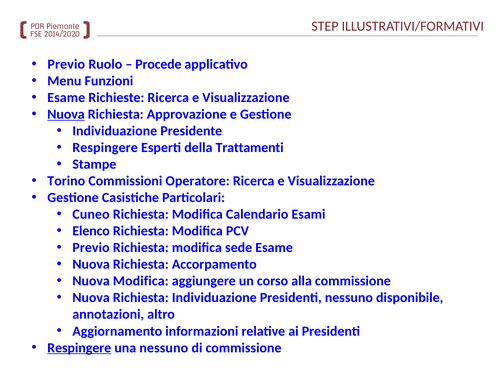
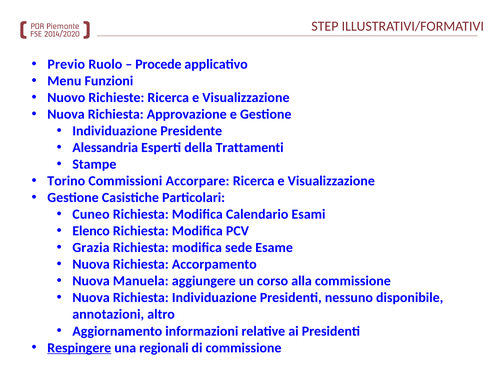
Esame at (66, 98): Esame -> Nuovo
Nuova at (66, 115) underline: present -> none
Respingere at (105, 148): Respingere -> Alessandria
Operatore: Operatore -> Accorpare
Previo at (91, 248): Previo -> Grazia
Nuova Modifica: Modifica -> Manuela
una nessuno: nessuno -> regionali
